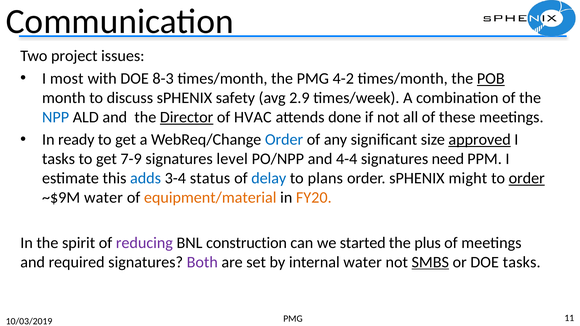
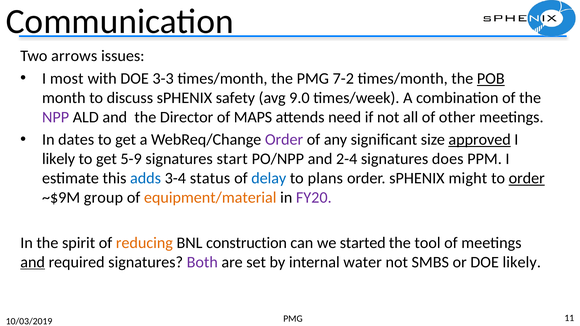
project: project -> arrows
8-3: 8-3 -> 3-3
4-2: 4-2 -> 7-2
2.9: 2.9 -> 9.0
NPP colour: blue -> purple
Director underline: present -> none
HVAC: HVAC -> MAPS
done: done -> need
these: these -> other
ready: ready -> dates
Order at (284, 140) colour: blue -> purple
tasks at (59, 159): tasks -> likely
7-9: 7-9 -> 5-9
level: level -> start
4-4: 4-4 -> 2-4
need: need -> does
~$9M water: water -> group
FY20 colour: orange -> purple
reducing colour: purple -> orange
plus: plus -> tool
and at (33, 262) underline: none -> present
SMBS underline: present -> none
DOE tasks: tasks -> likely
